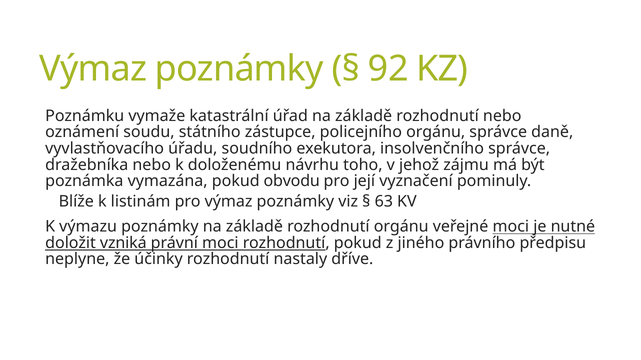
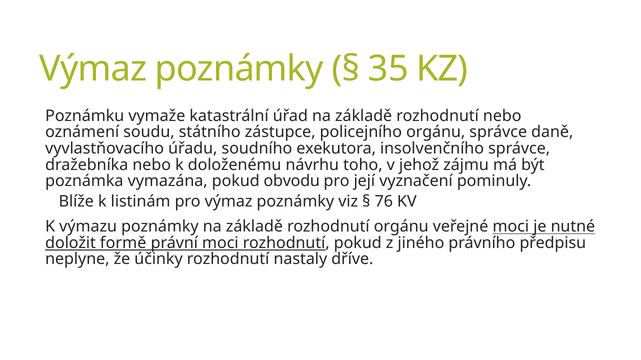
92: 92 -> 35
63: 63 -> 76
vzniká: vzniká -> formě
